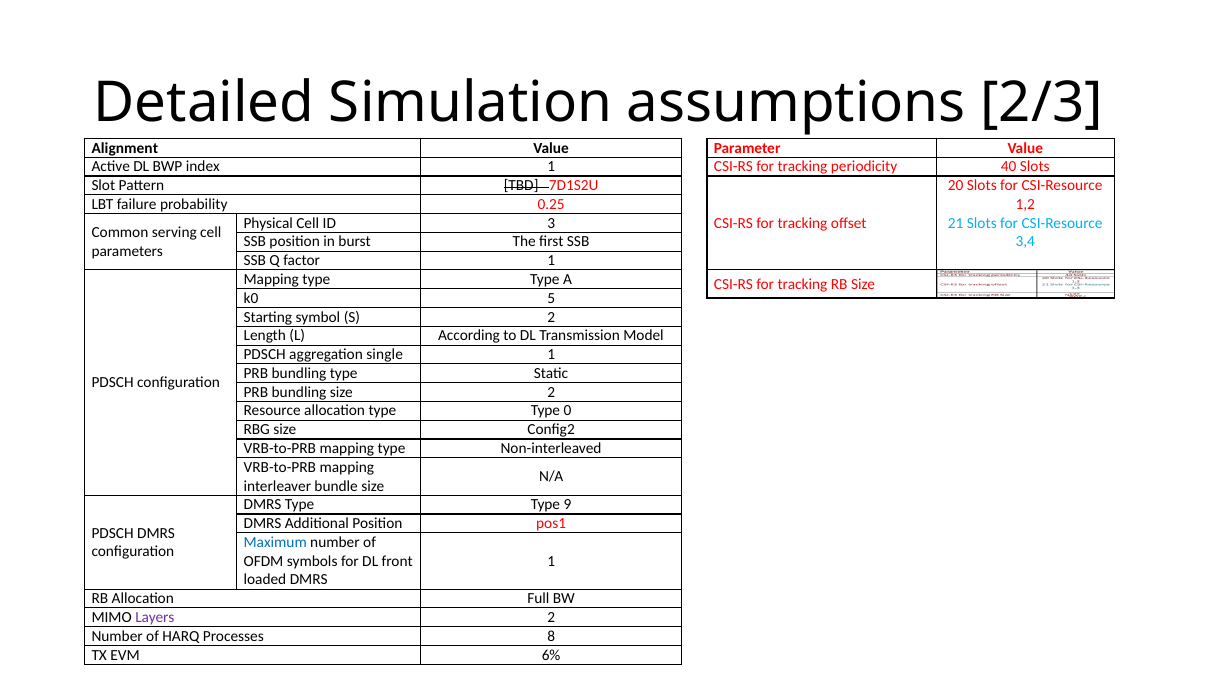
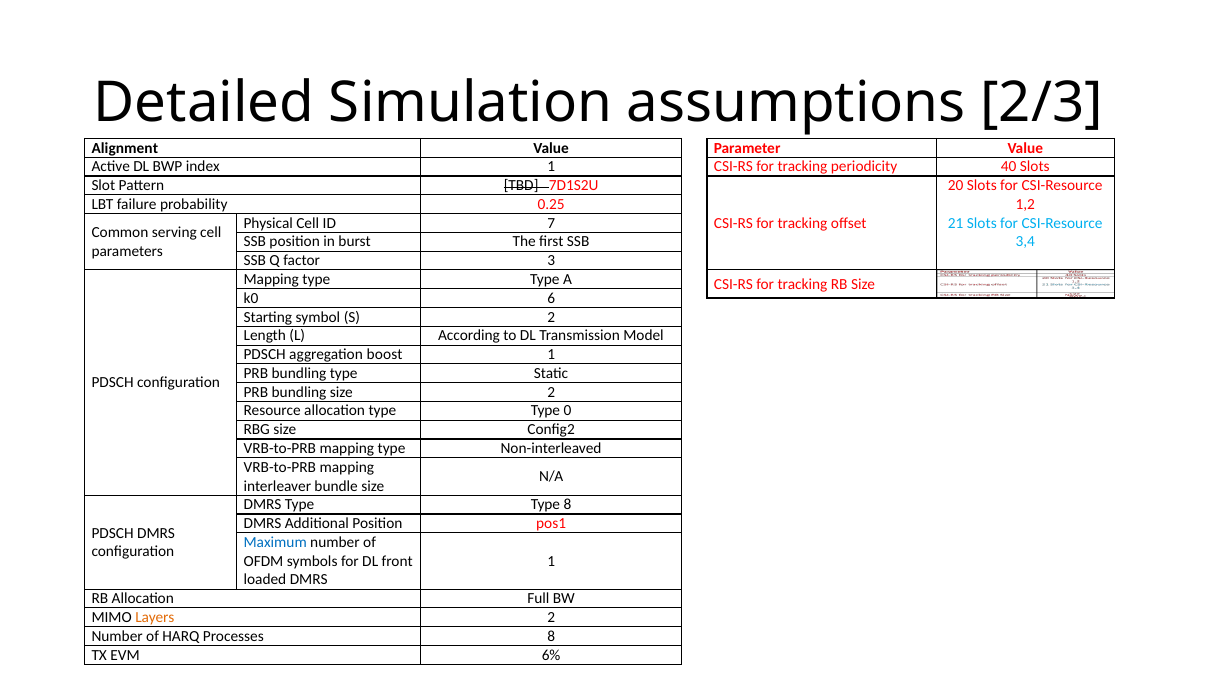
3: 3 -> 7
factor 1: 1 -> 3
5: 5 -> 6
single: single -> boost
Type 9: 9 -> 8
Layers colour: purple -> orange
